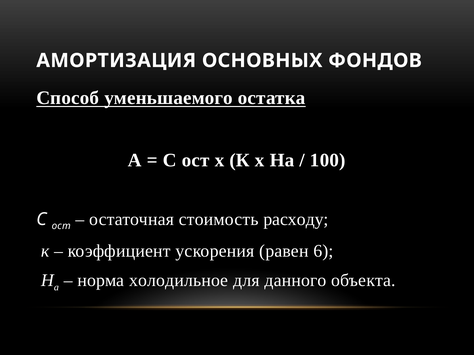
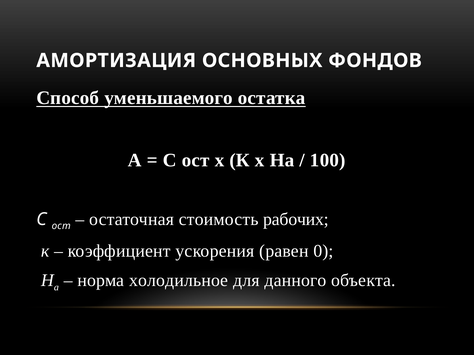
расходу: расходу -> рабочих
6: 6 -> 0
